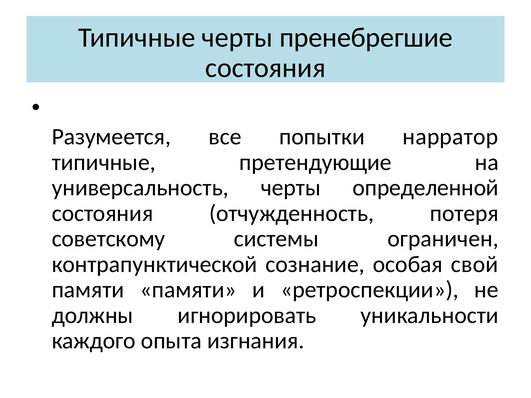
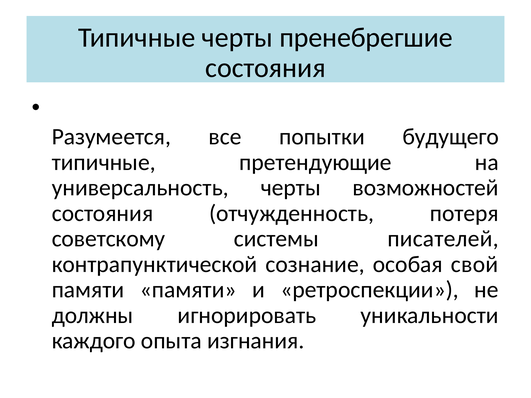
нарратор: нарратор -> будущего
определенной: определенной -> возможностей
ограничен: ограничен -> писателей
